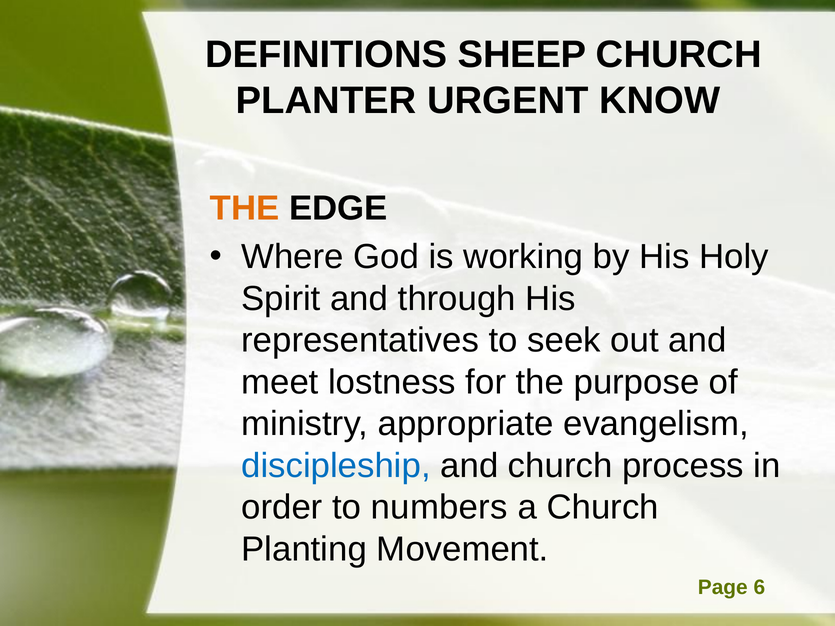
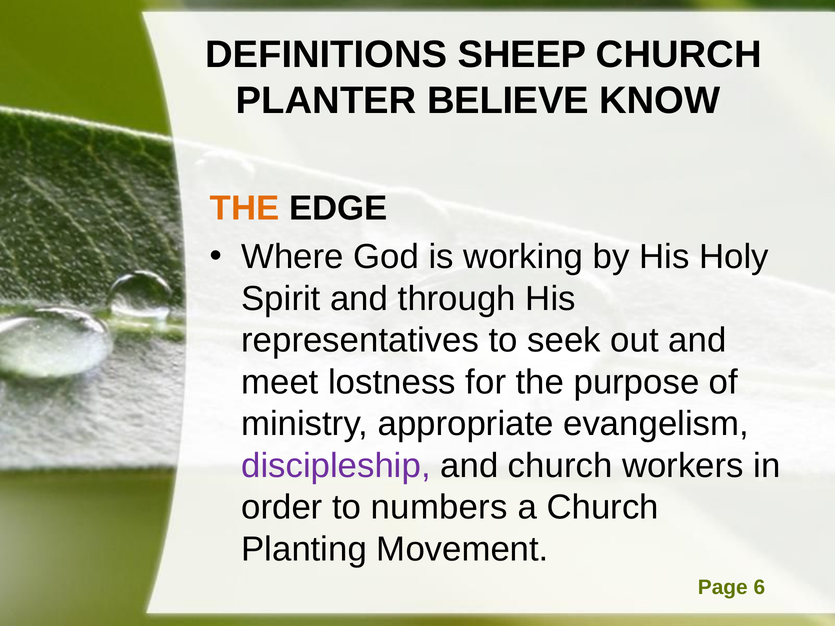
URGENT: URGENT -> BELIEVE
discipleship colour: blue -> purple
process: process -> workers
